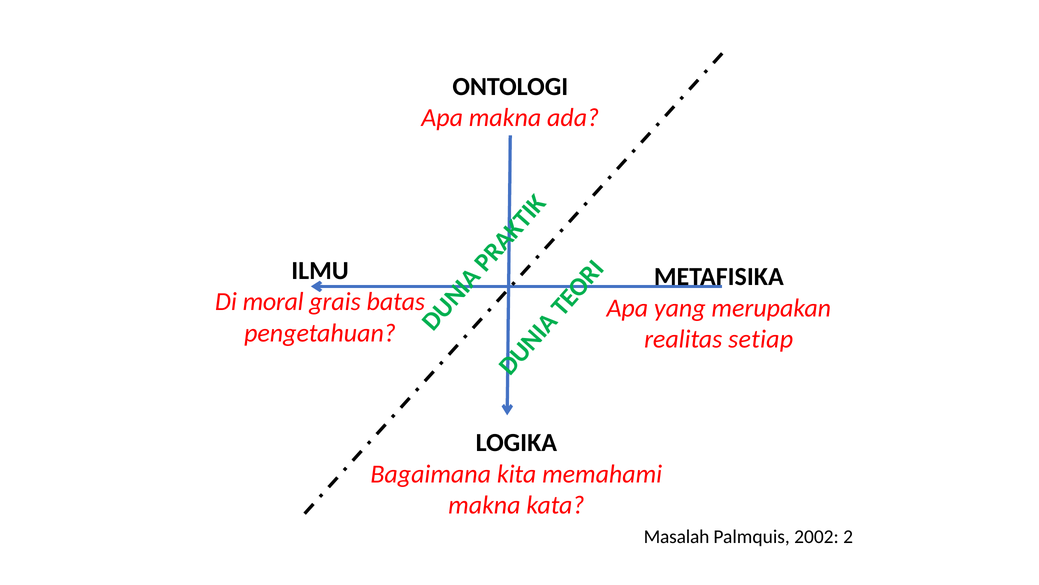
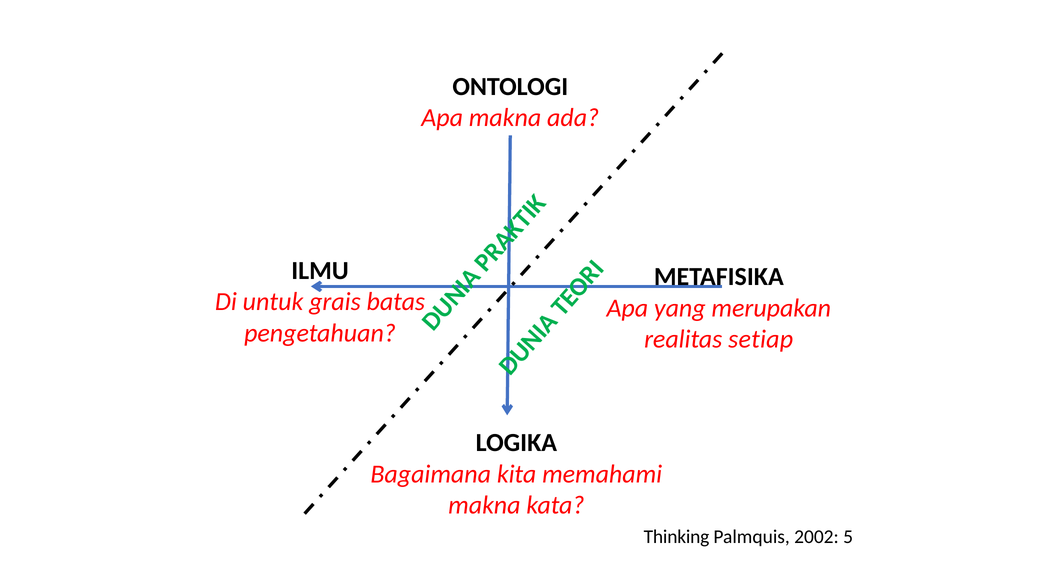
moral: moral -> untuk
Masalah: Masalah -> Thinking
2: 2 -> 5
